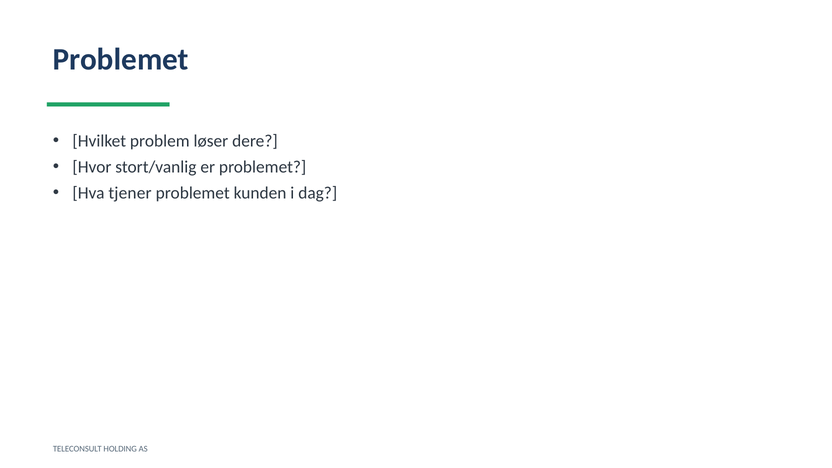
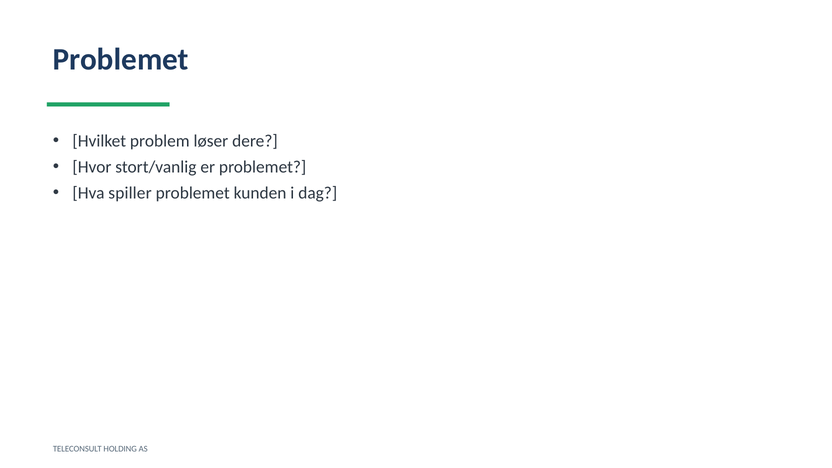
tjener: tjener -> spiller
